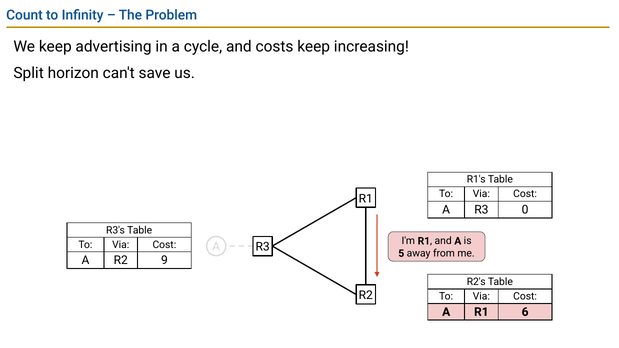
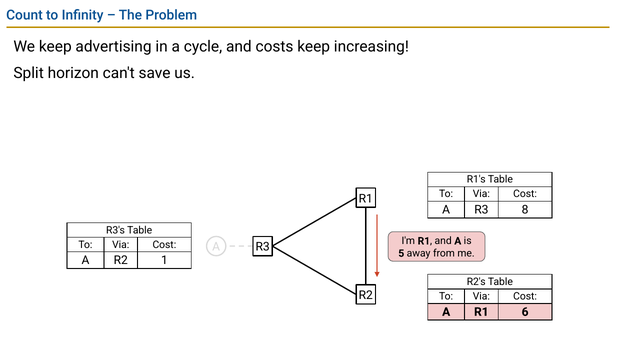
0: 0 -> 8
9: 9 -> 1
